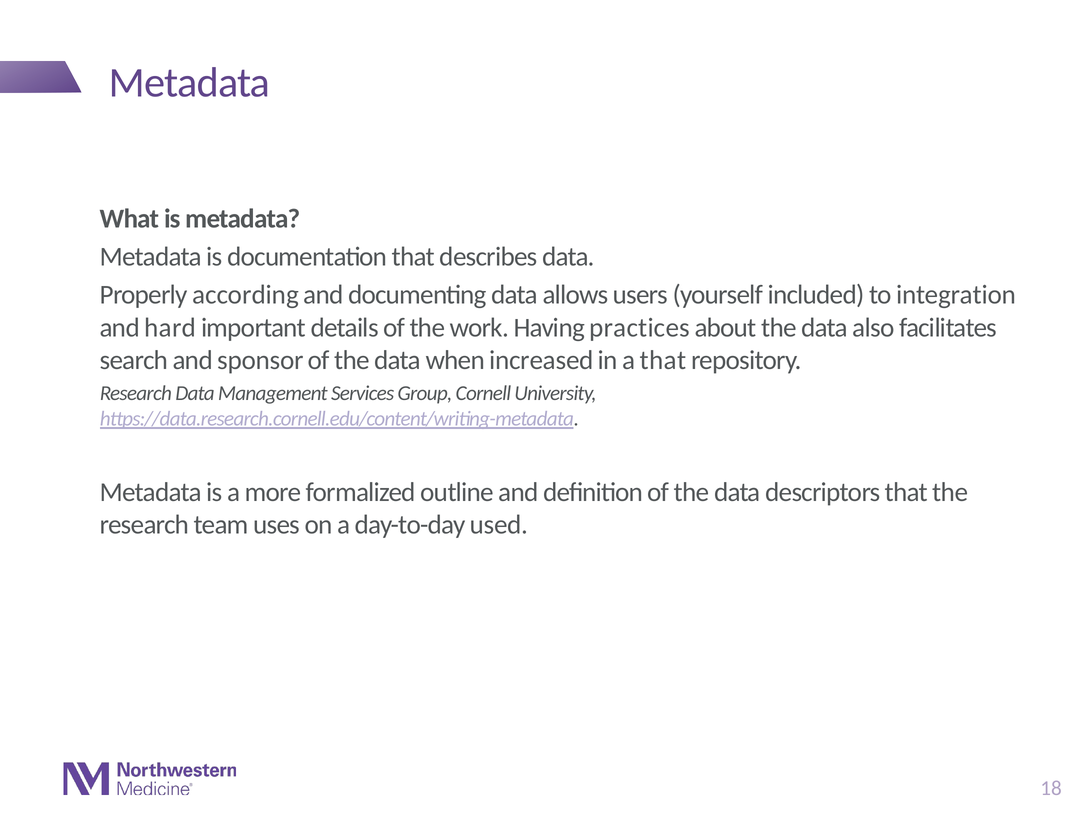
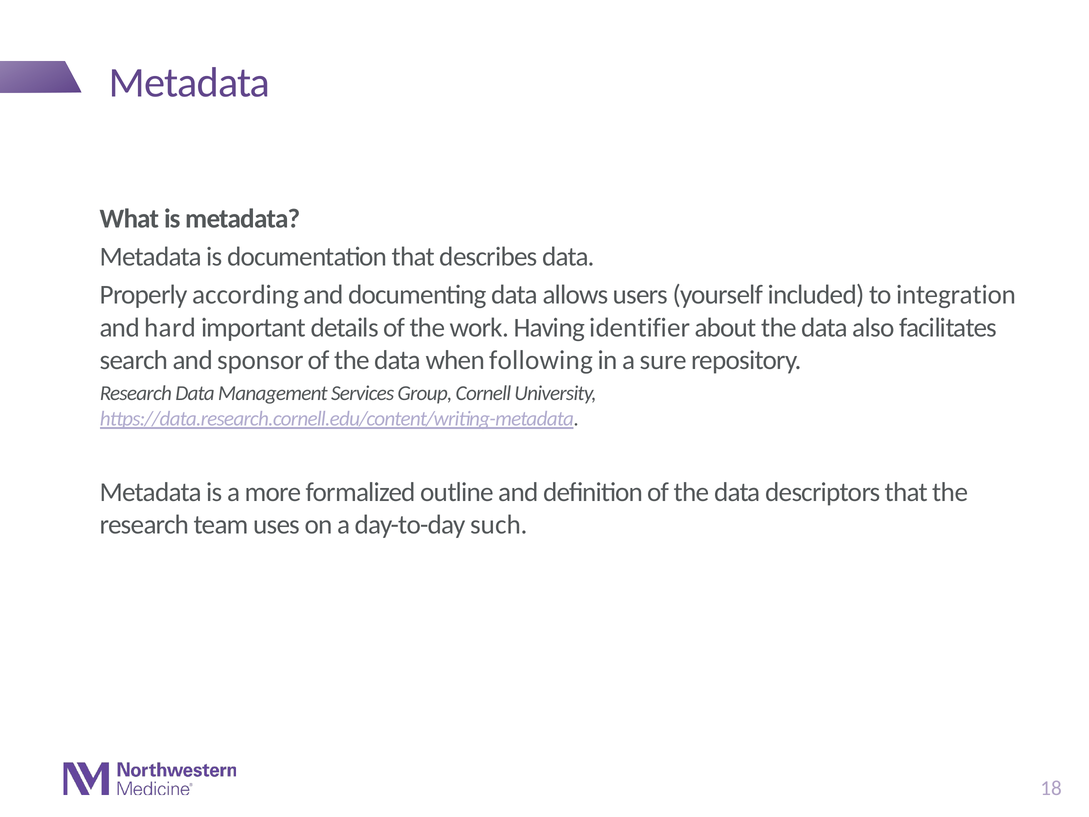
practices: practices -> identifier
increased: increased -> following
a that: that -> sure
used: used -> such
